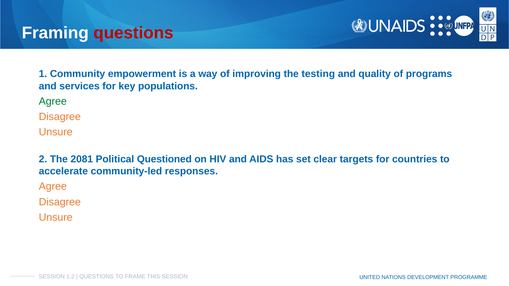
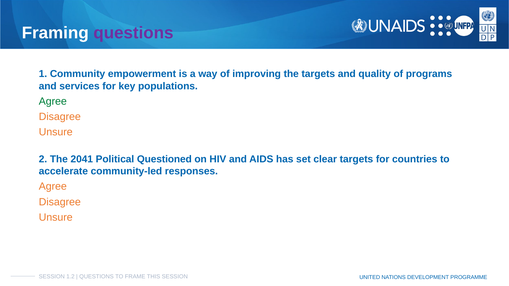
questions at (133, 33) colour: red -> purple
the testing: testing -> targets
2081: 2081 -> 2041
